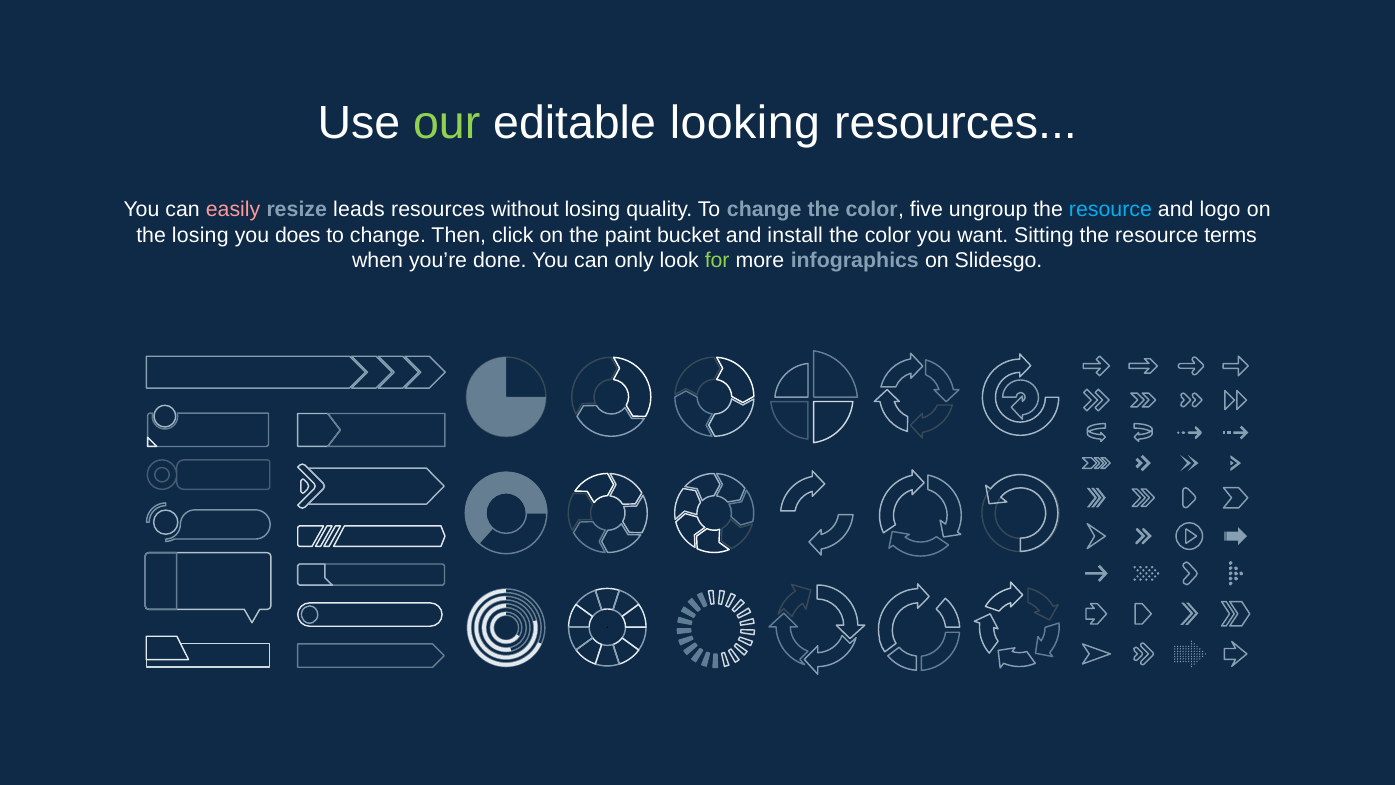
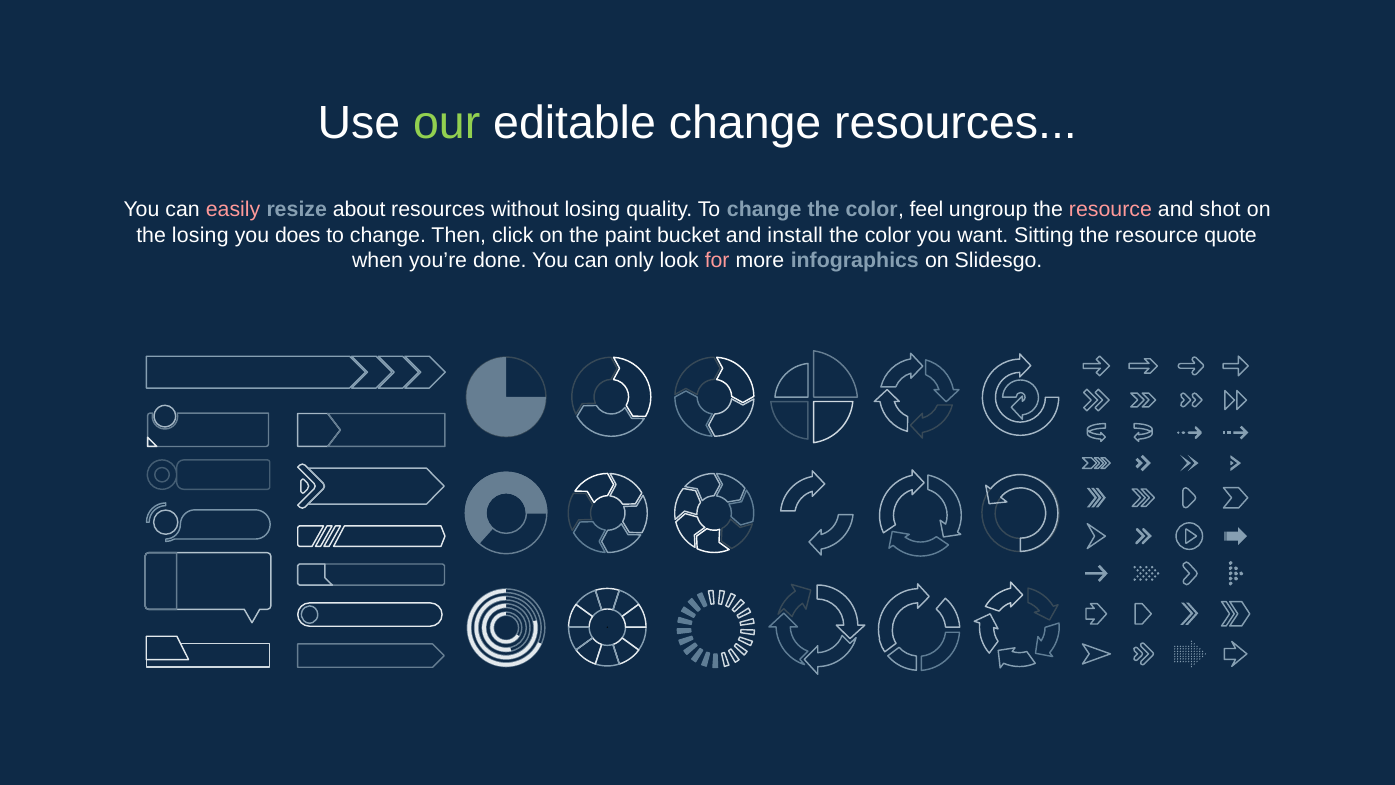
editable looking: looking -> change
leads: leads -> about
five: five -> feel
resource at (1110, 209) colour: light blue -> pink
logo: logo -> shot
terms: terms -> quote
for colour: light green -> pink
